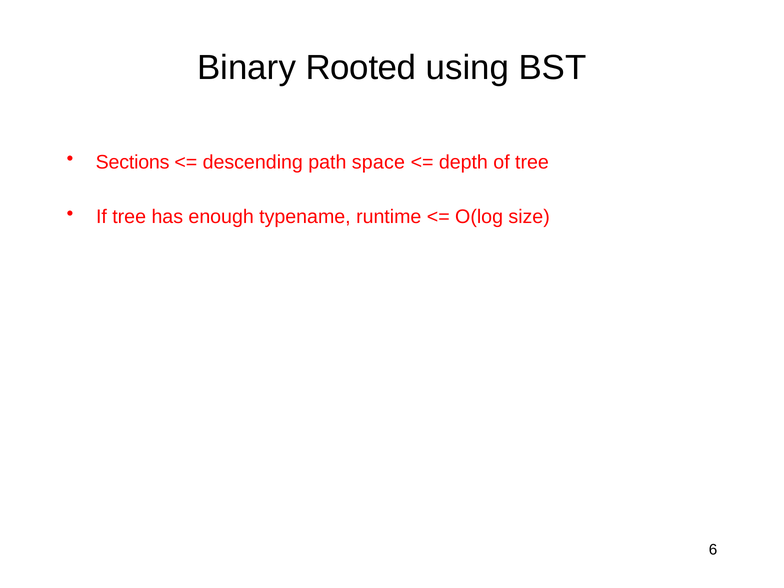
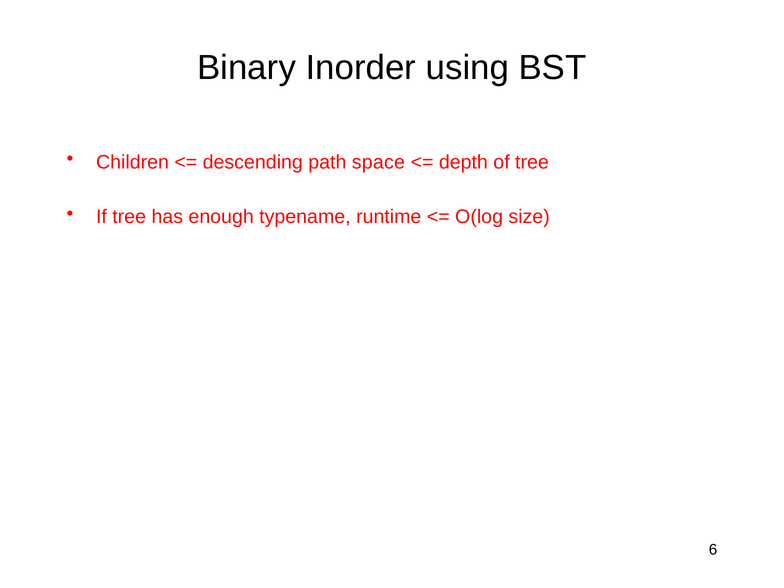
Rooted: Rooted -> Inorder
Sections: Sections -> Children
